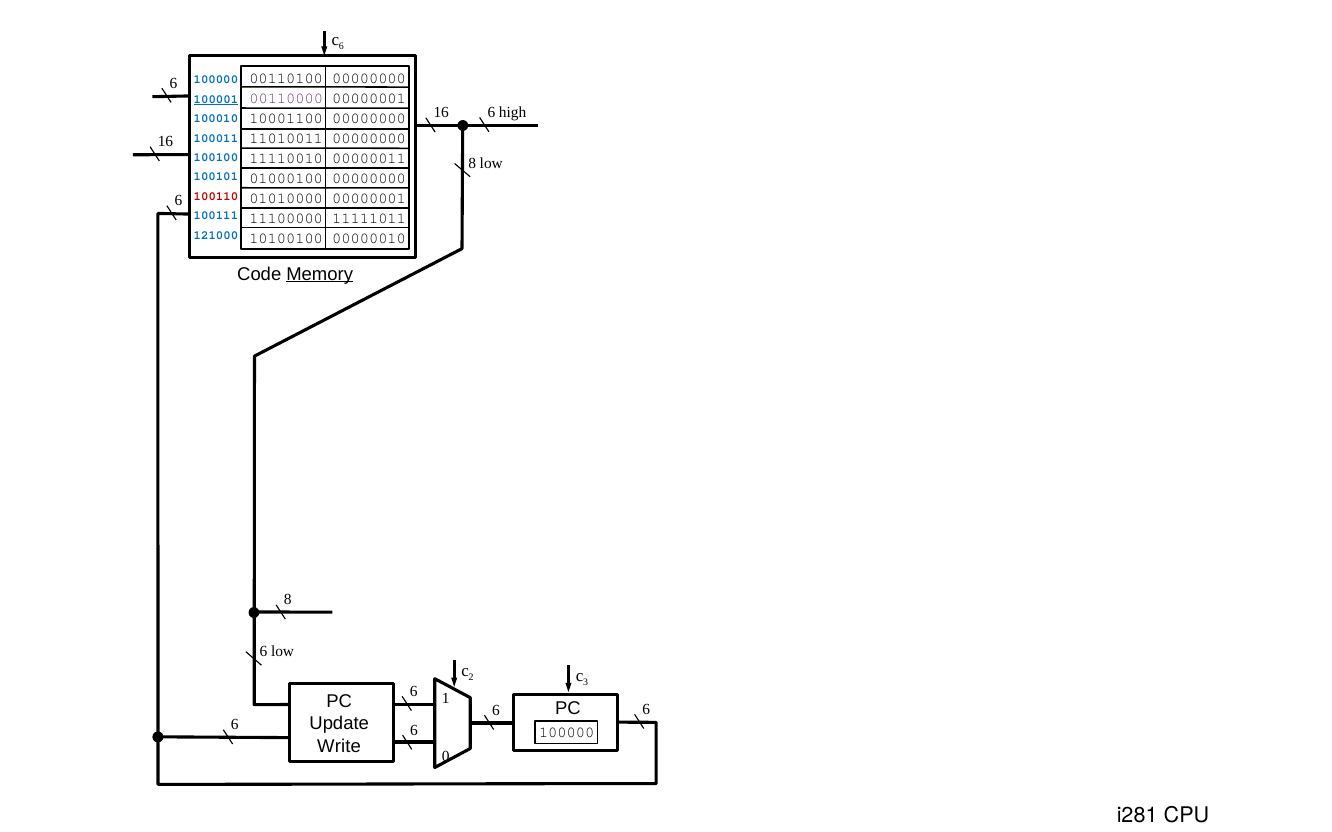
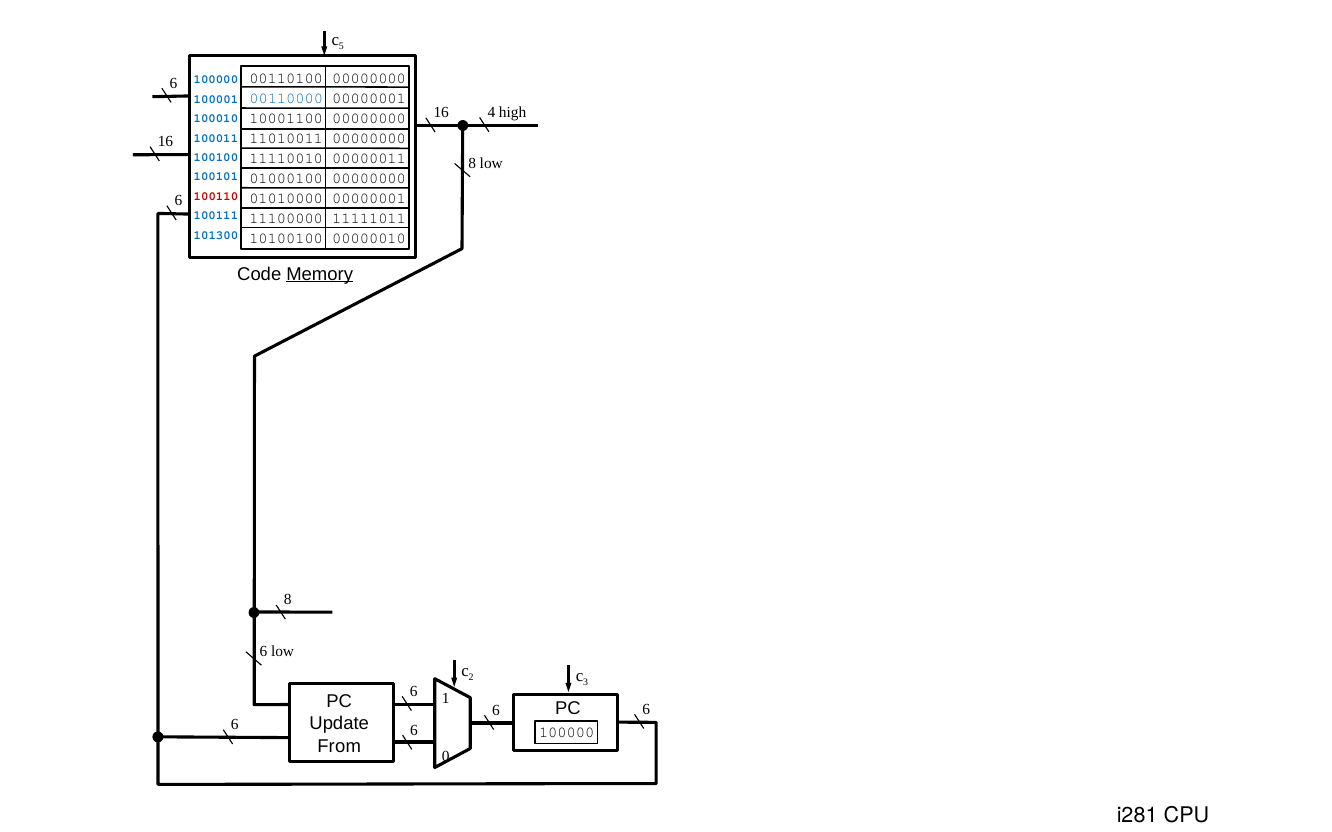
6 at (341, 46): 6 -> 5
00110000 colour: purple -> blue
100001 underline: present -> none
16 6: 6 -> 4
121000: 121000 -> 101300
Write: Write -> From
